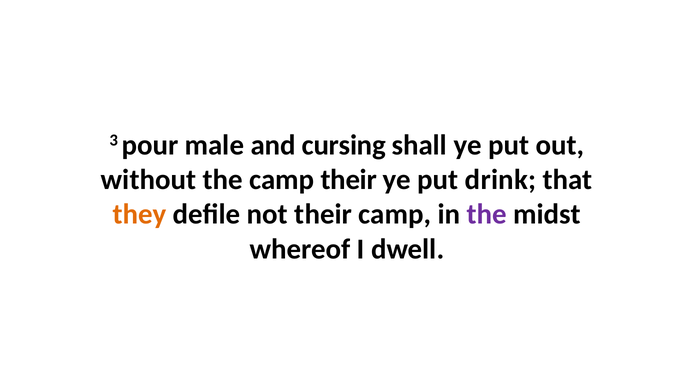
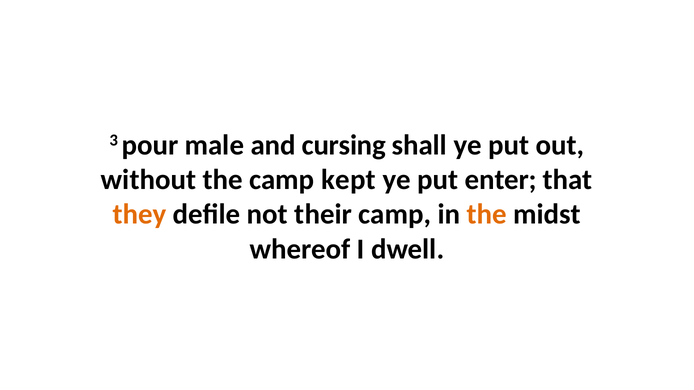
camp their: their -> kept
drink: drink -> enter
the at (487, 215) colour: purple -> orange
